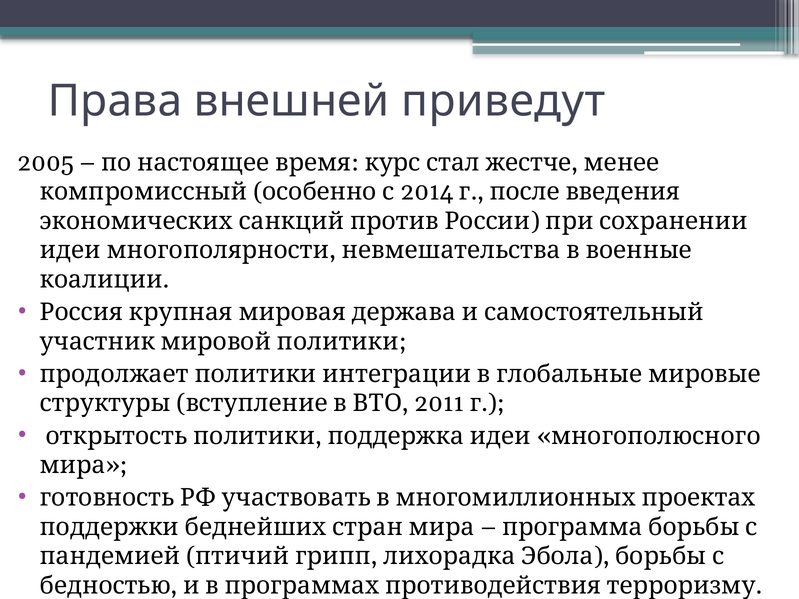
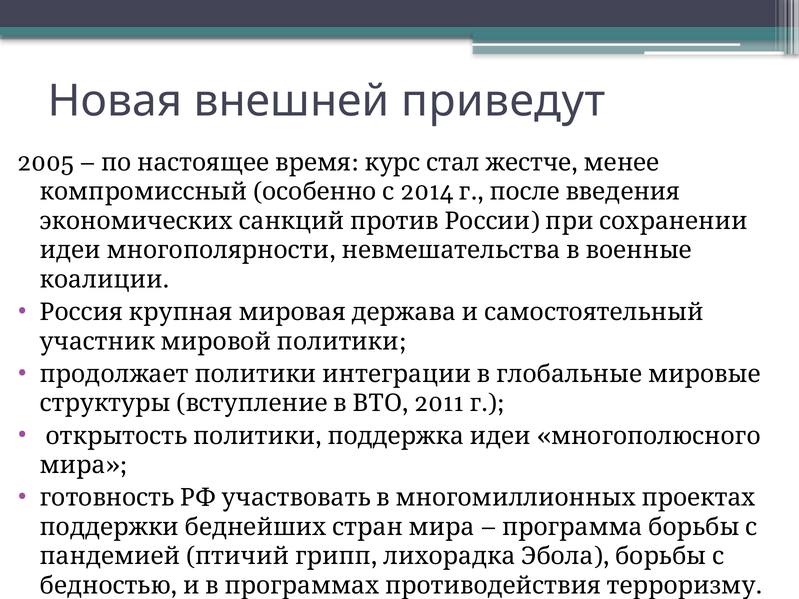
Права: Права -> Новая
